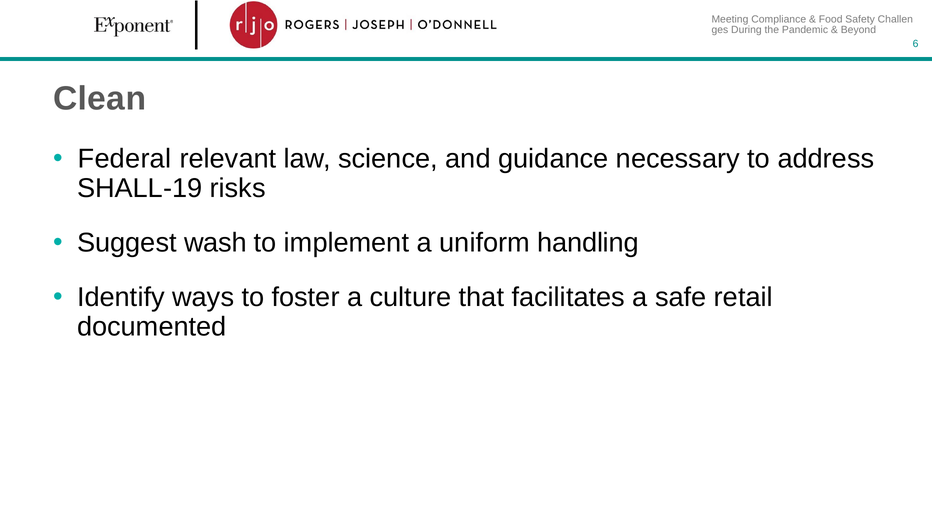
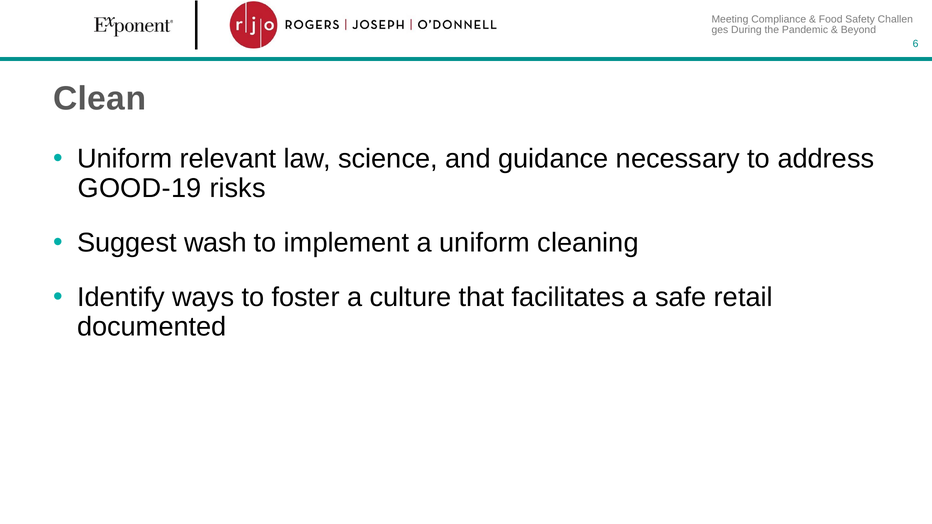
Federal at (125, 159): Federal -> Uniform
SHALL-19: SHALL-19 -> GOOD-19
handling: handling -> cleaning
